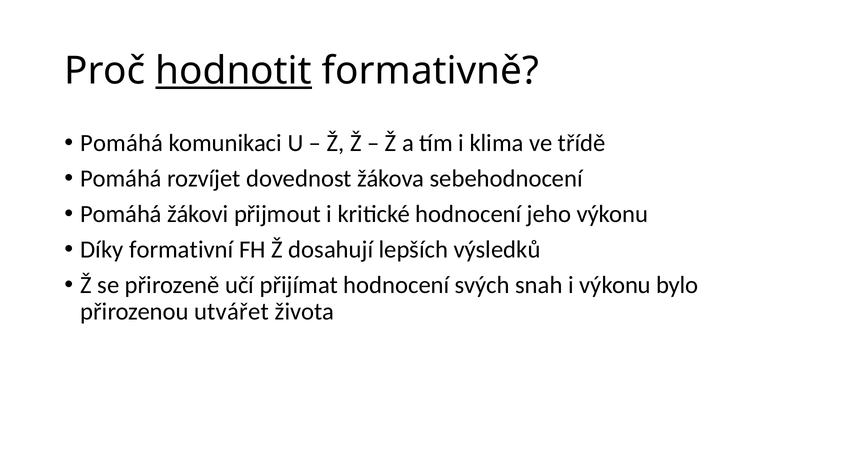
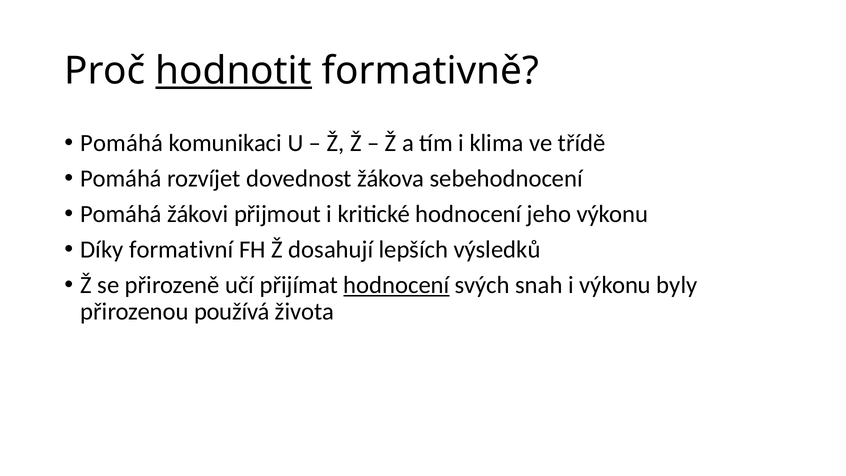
hodnocení at (396, 285) underline: none -> present
bylo: bylo -> byly
utvářet: utvářet -> používá
